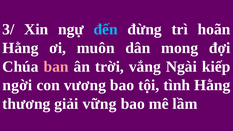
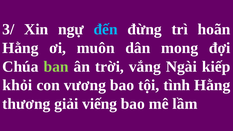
ban colour: pink -> light green
ngời: ngời -> khỏi
vững: vững -> viếng
